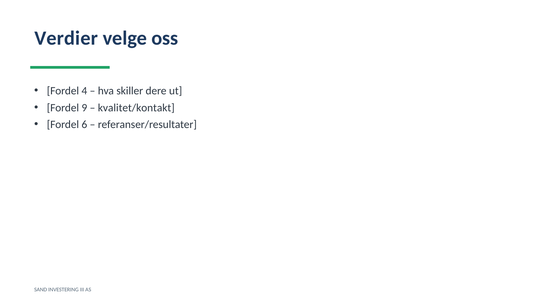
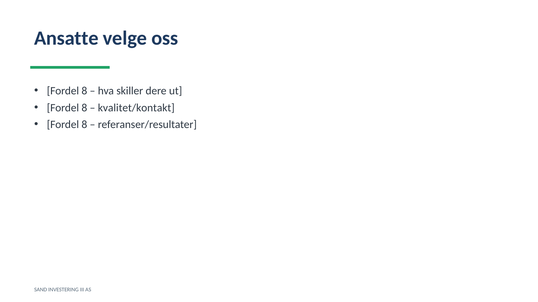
Verdier: Verdier -> Ansatte
4 at (84, 91): 4 -> 8
9 at (84, 108): 9 -> 8
6 at (84, 125): 6 -> 8
